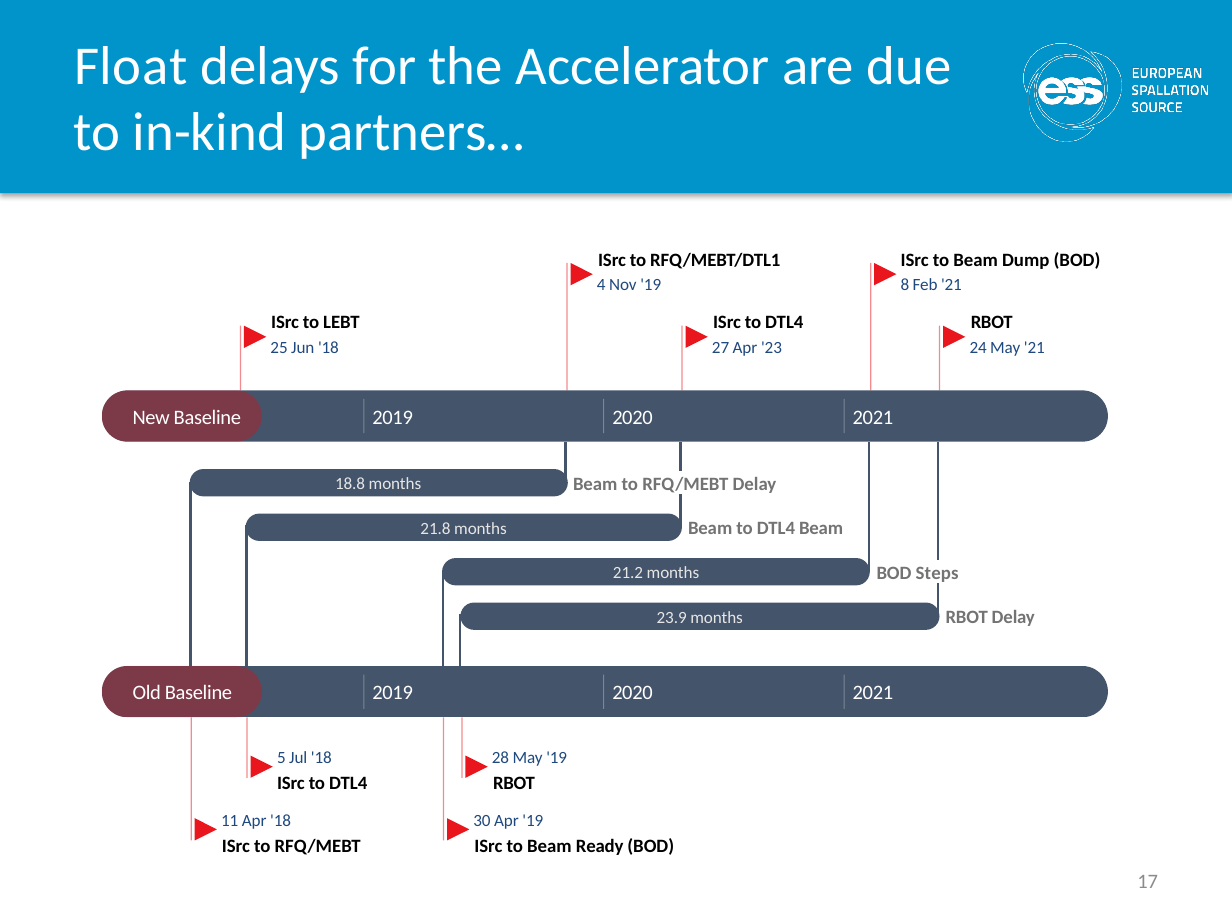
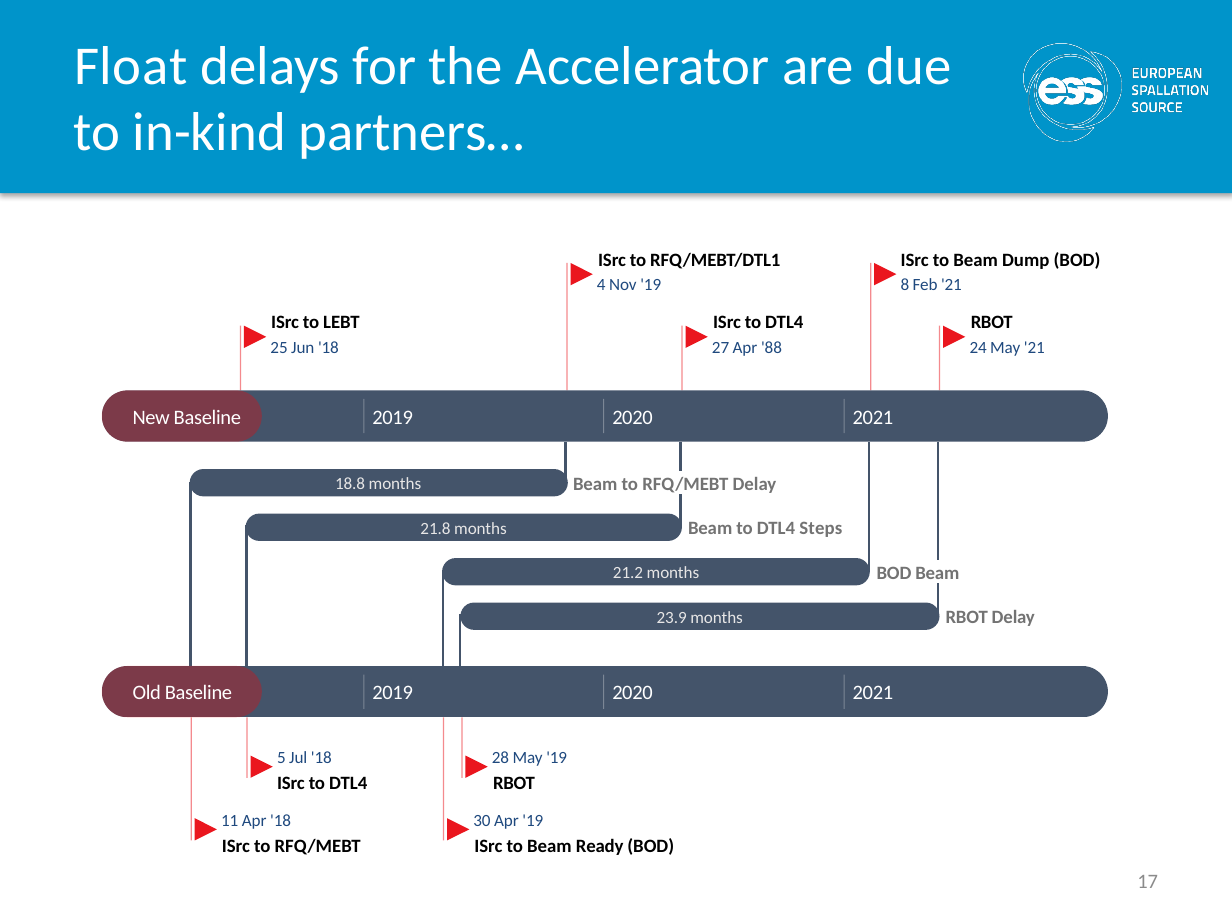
23: 23 -> 88
DTL4 Beam: Beam -> Steps
BOD Steps: Steps -> Beam
